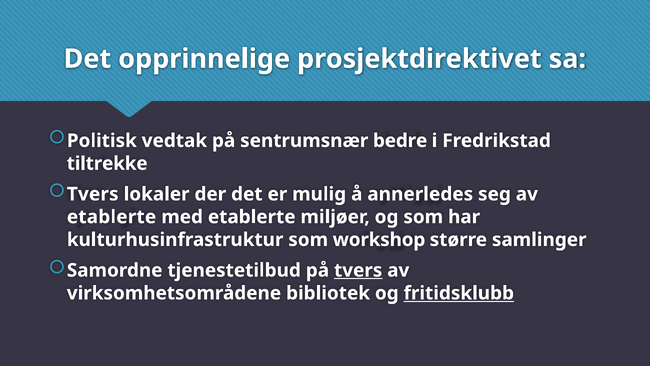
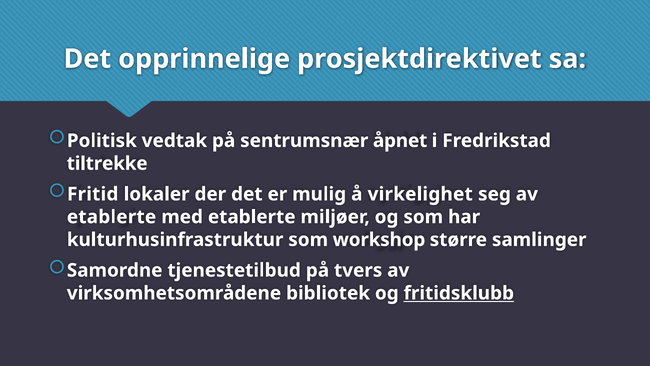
bedre: bedre -> åpnet
Tvers at (93, 194): Tvers -> Fritid
annerledes: annerledes -> virkelighet
tvers at (358, 270) underline: present -> none
